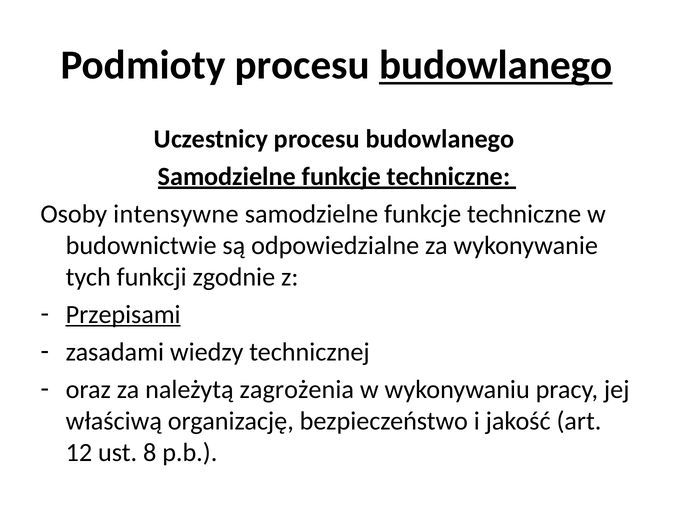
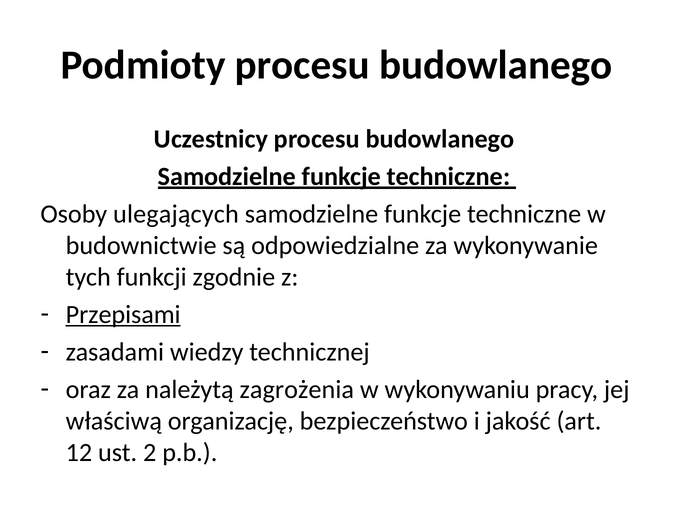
budowlanego at (496, 65) underline: present -> none
intensywne: intensywne -> ulegających
8: 8 -> 2
